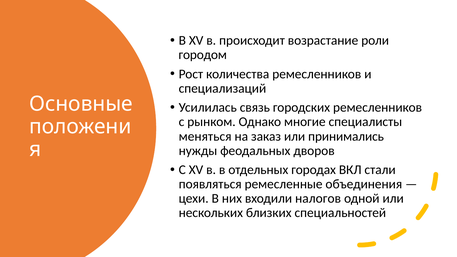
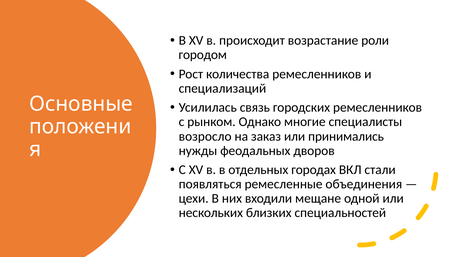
меняться: меняться -> возросло
налогов: налогов -> мещане
